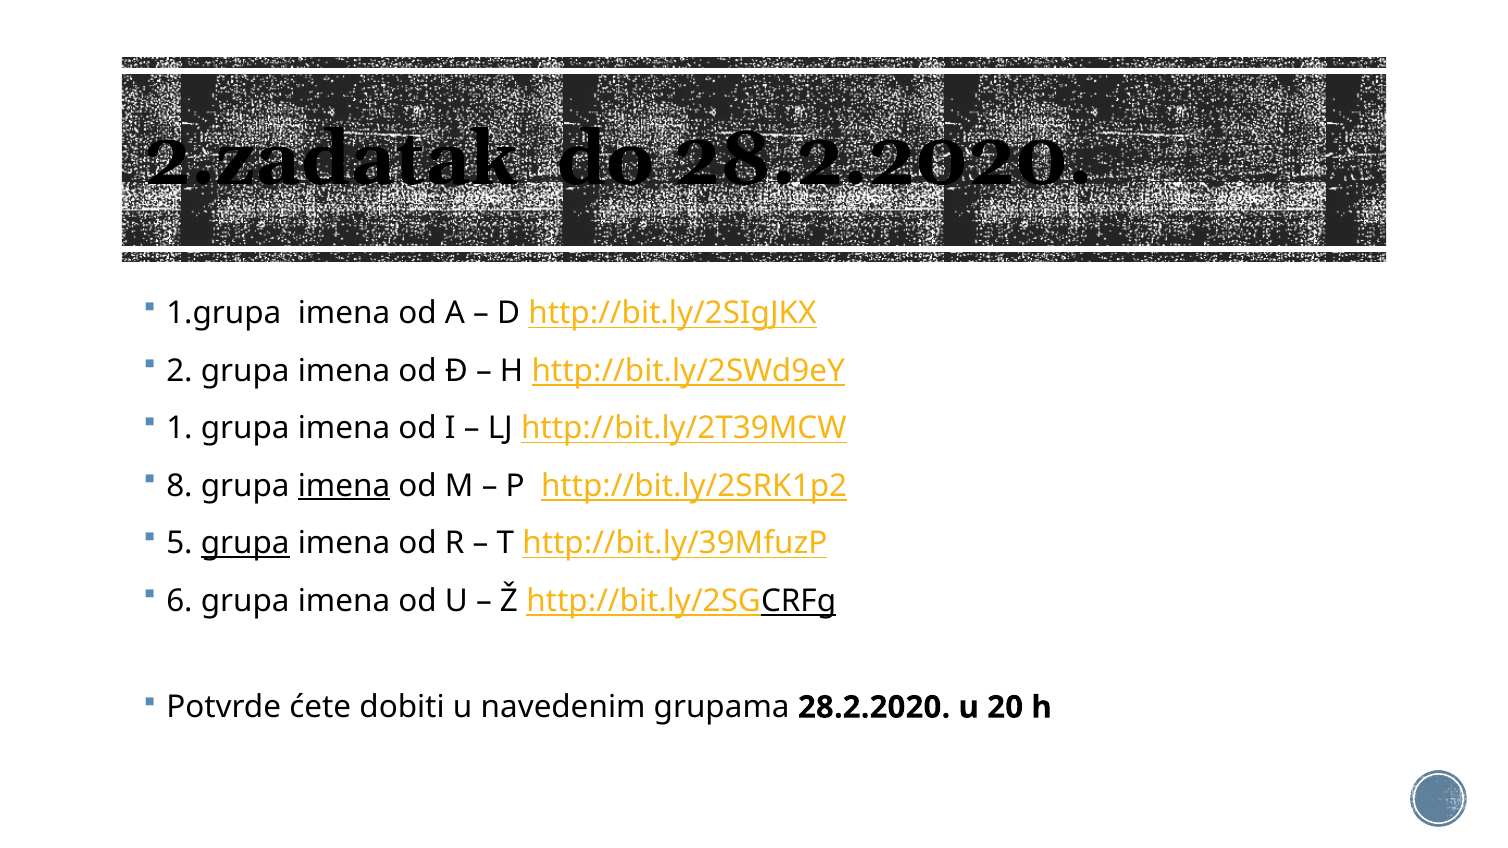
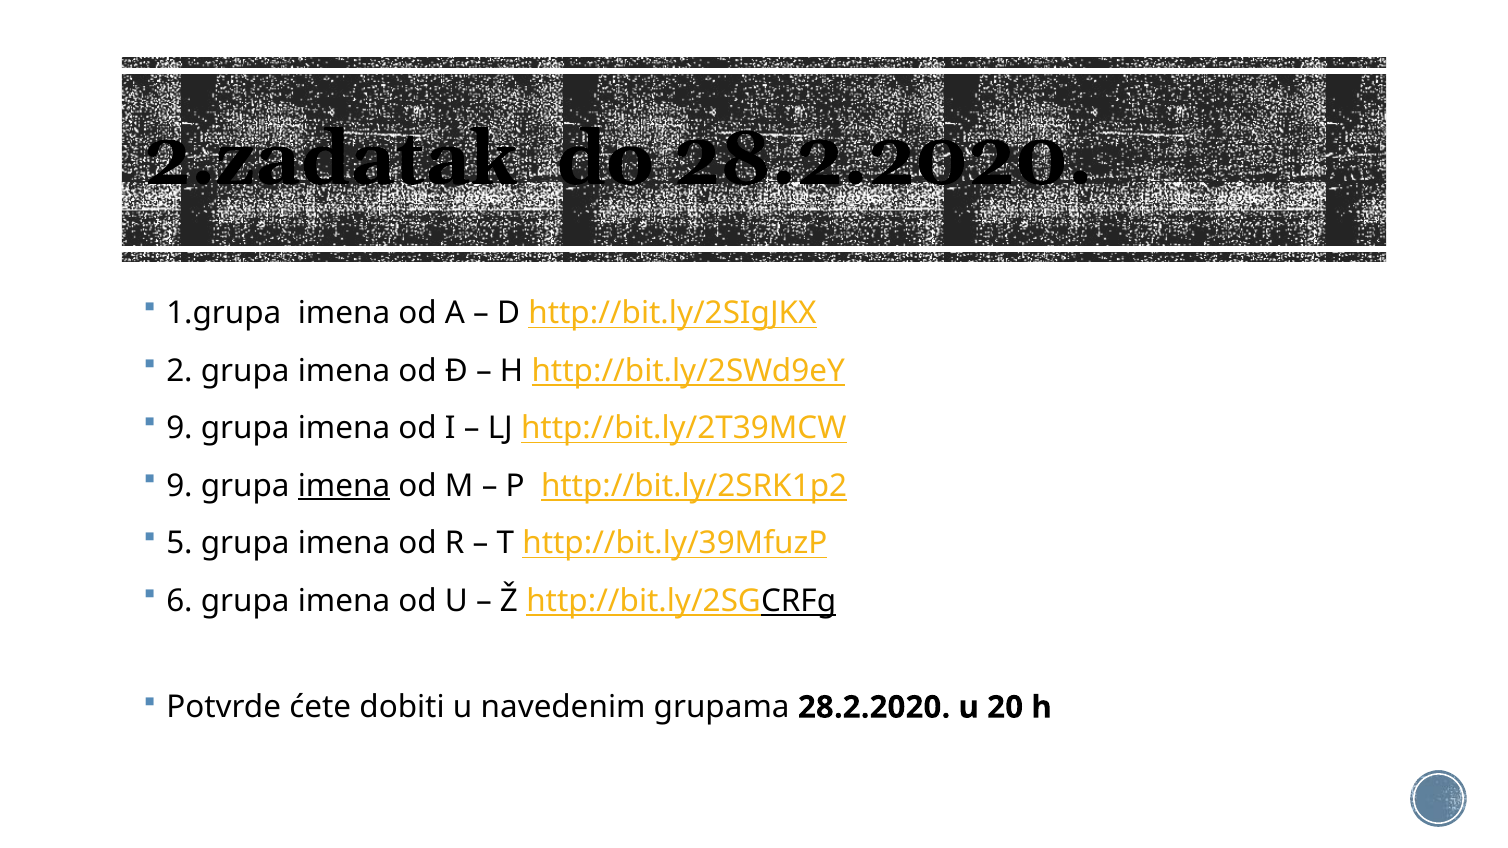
1 at (179, 428): 1 -> 9
8 at (179, 486): 8 -> 9
grupa at (245, 543) underline: present -> none
